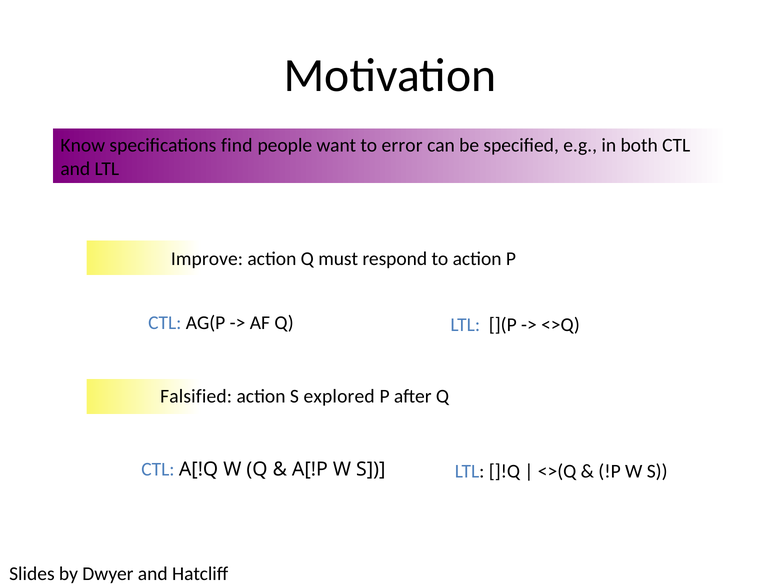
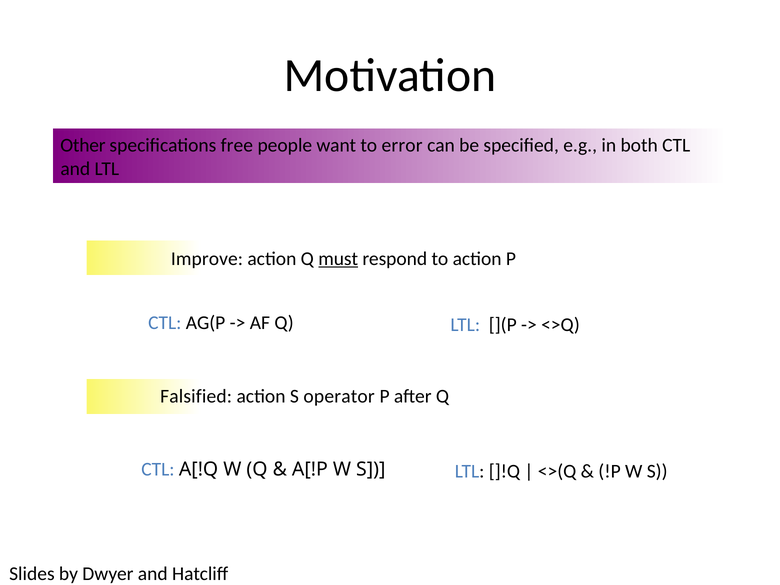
Know: Know -> Other
find: find -> free
must underline: none -> present
explored: explored -> operator
